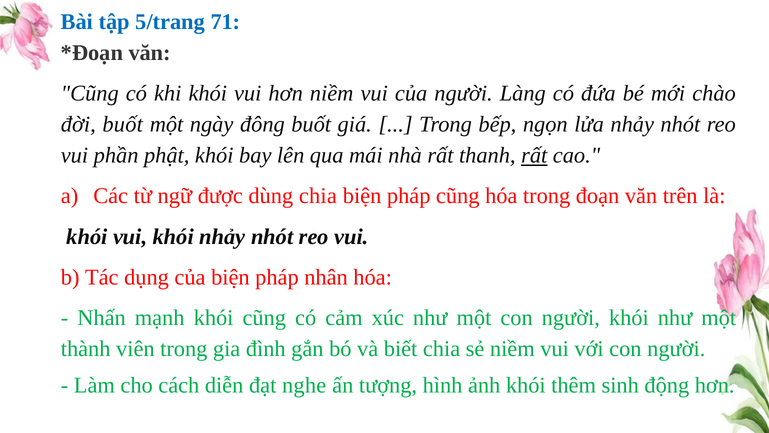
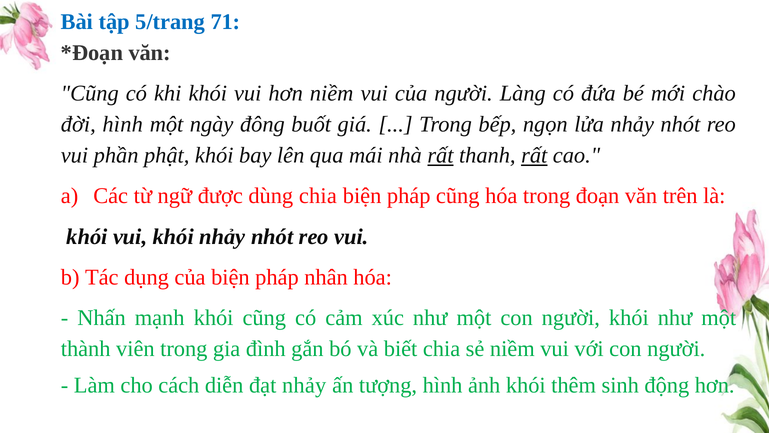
đời buốt: buốt -> hình
rất at (440, 155) underline: none -> present
đạt nghe: nghe -> nhảy
